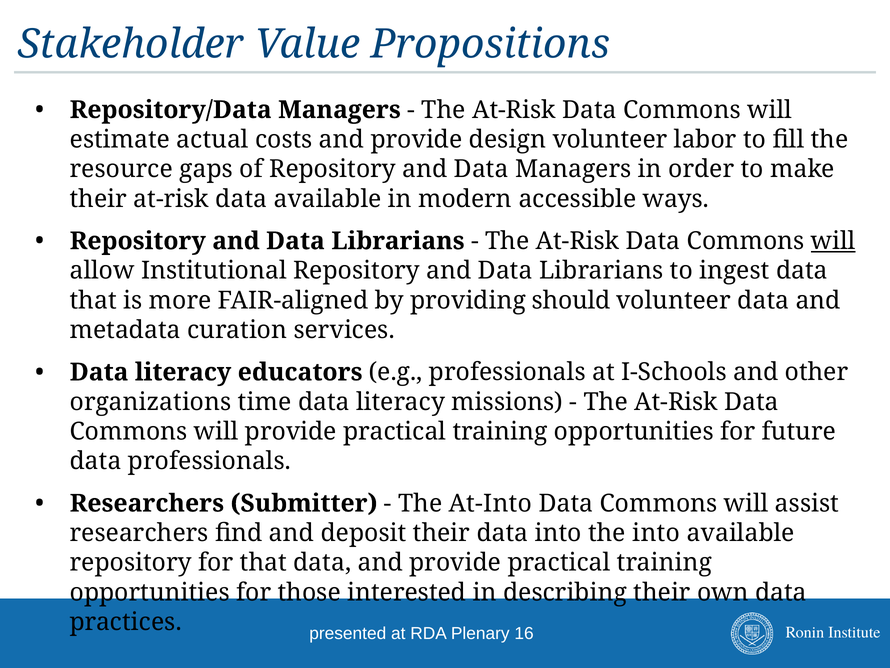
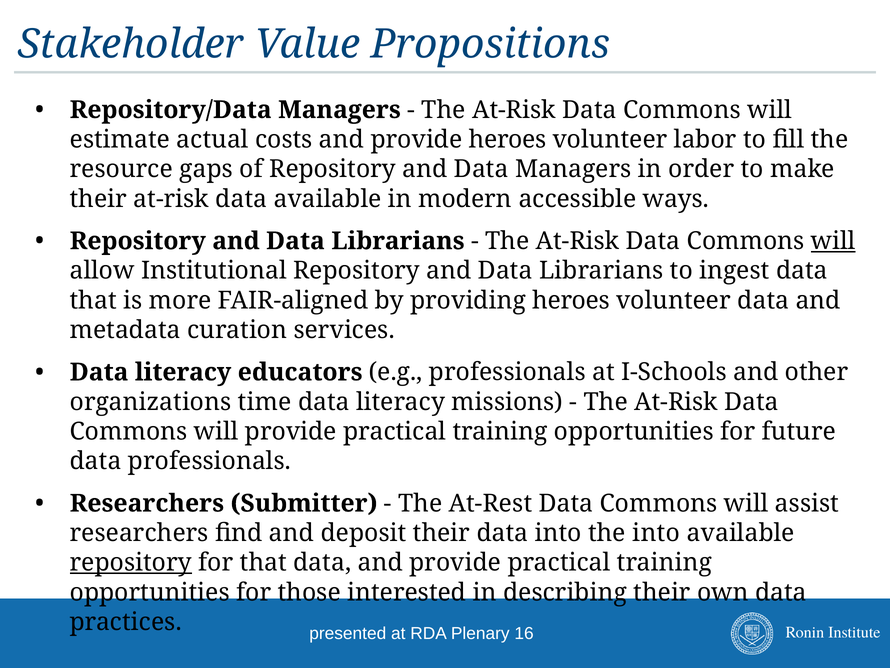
provide design: design -> heroes
providing should: should -> heroes
At-Into: At-Into -> At-Rest
repository at (131, 562) underline: none -> present
